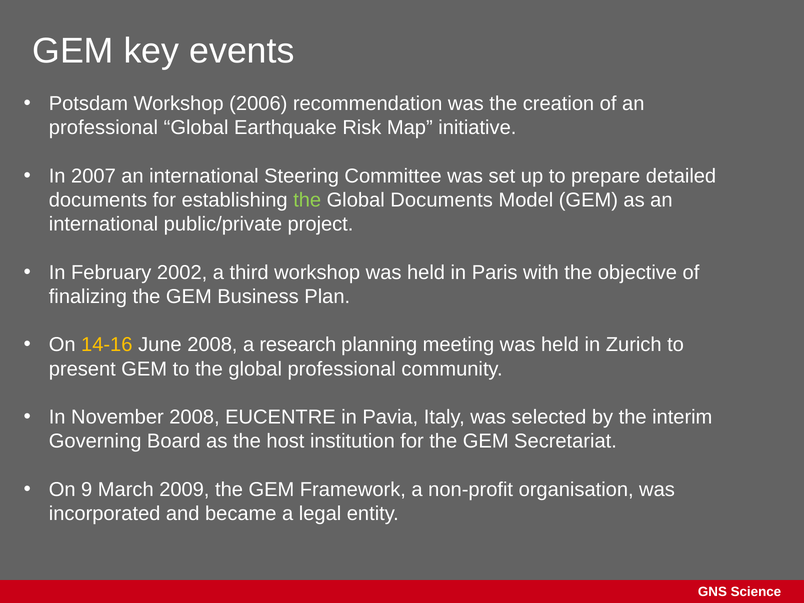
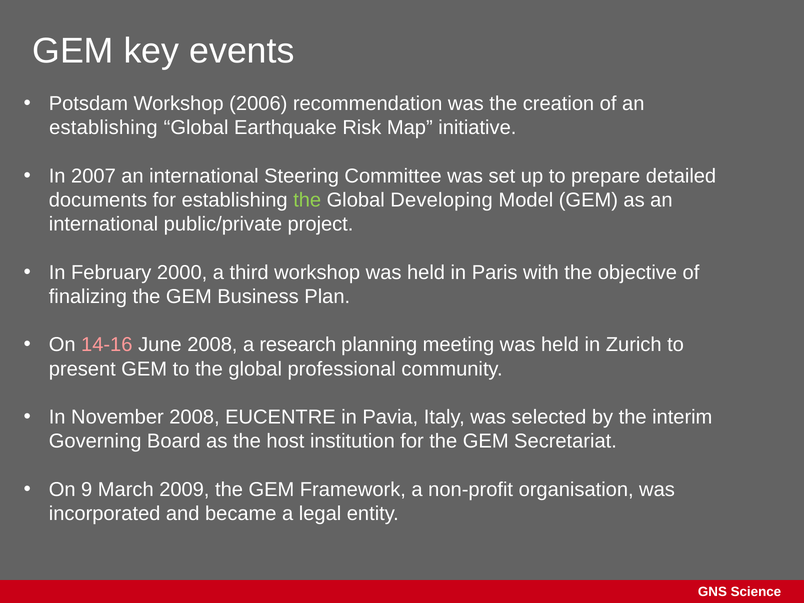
professional at (103, 128): professional -> establishing
Global Documents: Documents -> Developing
2002: 2002 -> 2000
14-16 colour: yellow -> pink
